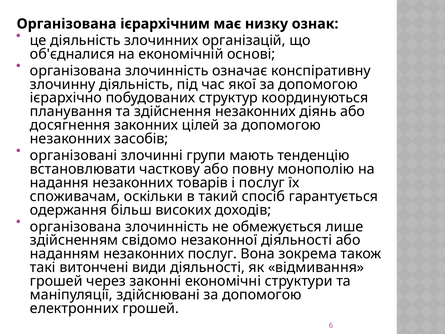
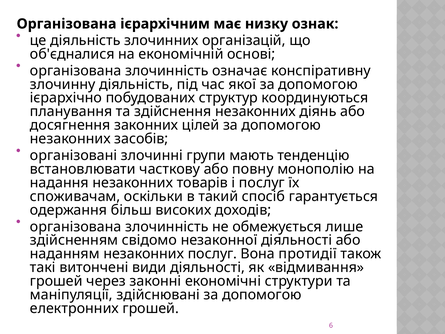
зокрема: зокрема -> протидії
